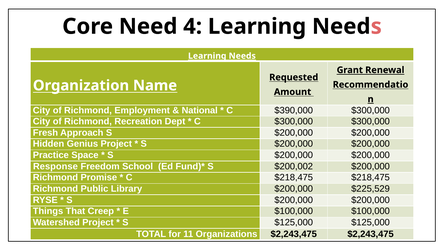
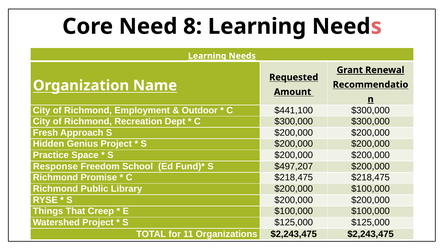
4: 4 -> 8
National: National -> Outdoor
$390,000: $390,000 -> $441,100
$200,002: $200,002 -> $497,207
$200,000 $225,529: $225,529 -> $100,000
